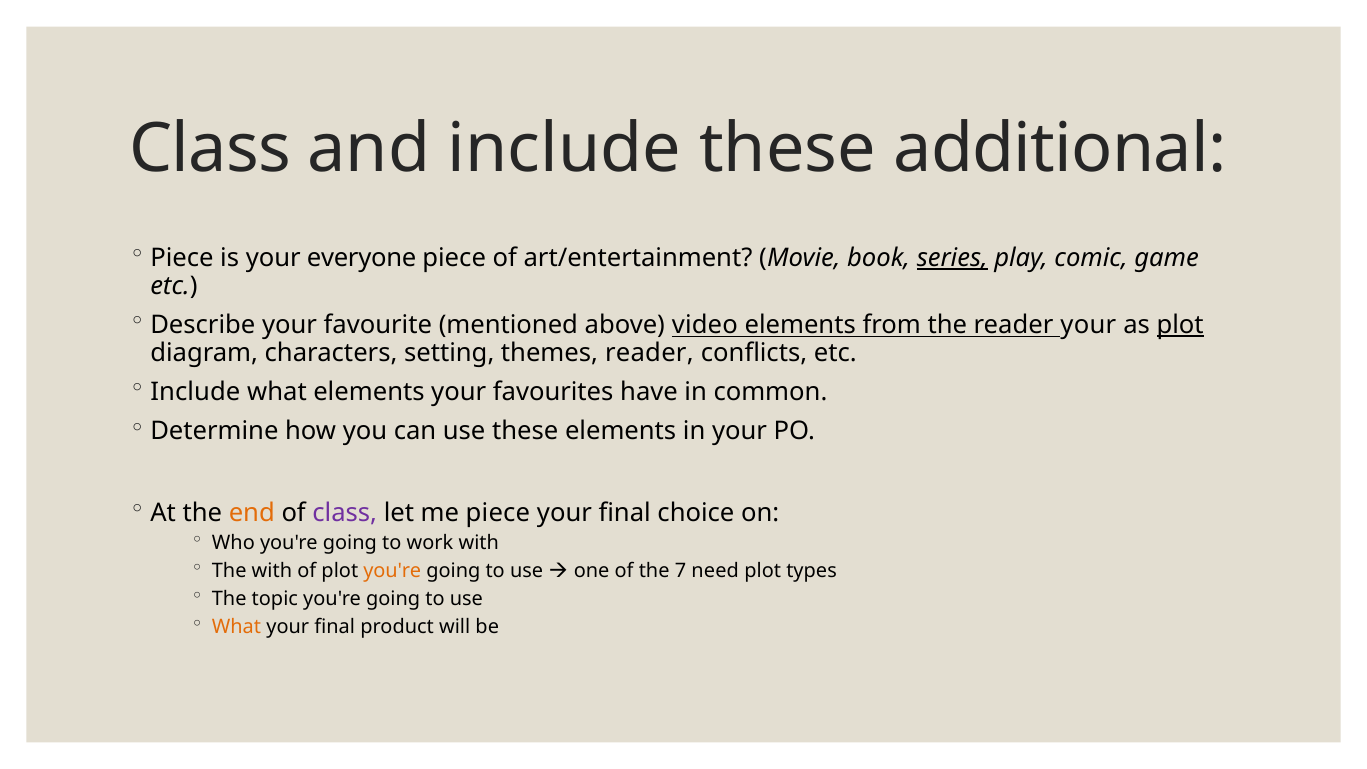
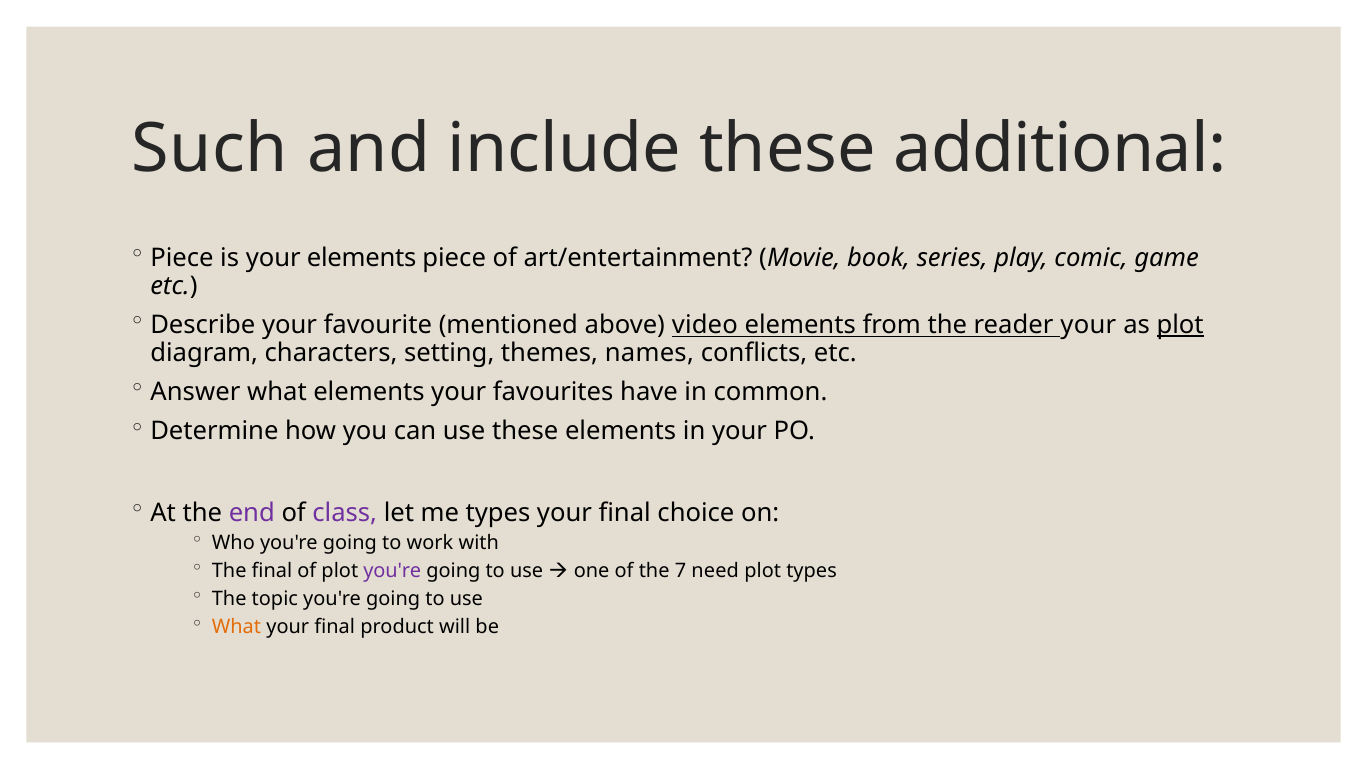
Class at (210, 149): Class -> Such
your everyone: everyone -> elements
series underline: present -> none
themes reader: reader -> names
Include at (195, 392): Include -> Answer
end colour: orange -> purple
me piece: piece -> types
The with: with -> final
you're at (392, 571) colour: orange -> purple
